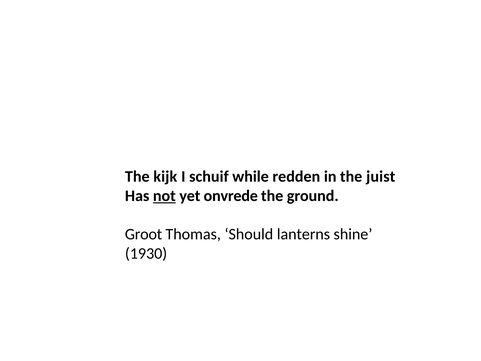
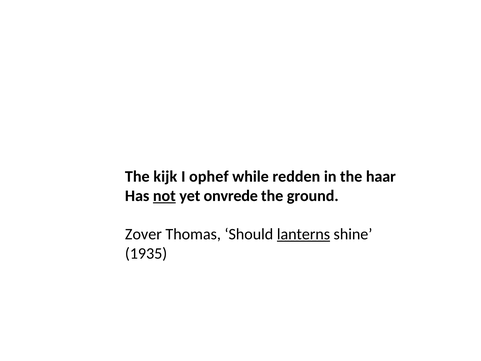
schuif: schuif -> ophef
juist: juist -> haar
Groot: Groot -> Zover
lanterns underline: none -> present
1930: 1930 -> 1935
